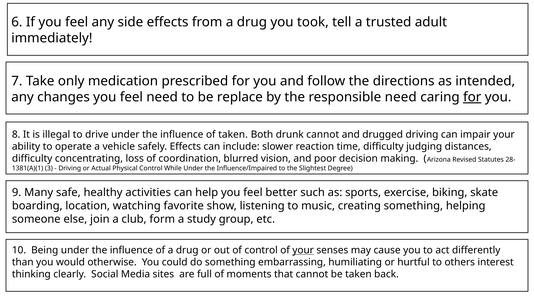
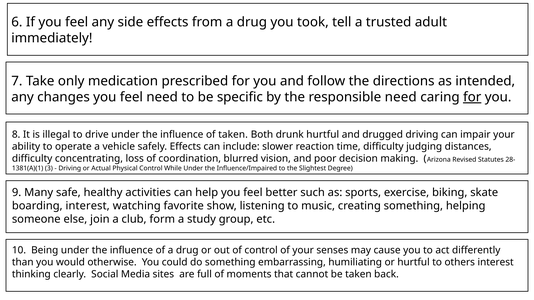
replace: replace -> specific
drunk cannot: cannot -> hurtful
boarding location: location -> interest
your at (303, 251) underline: present -> none
